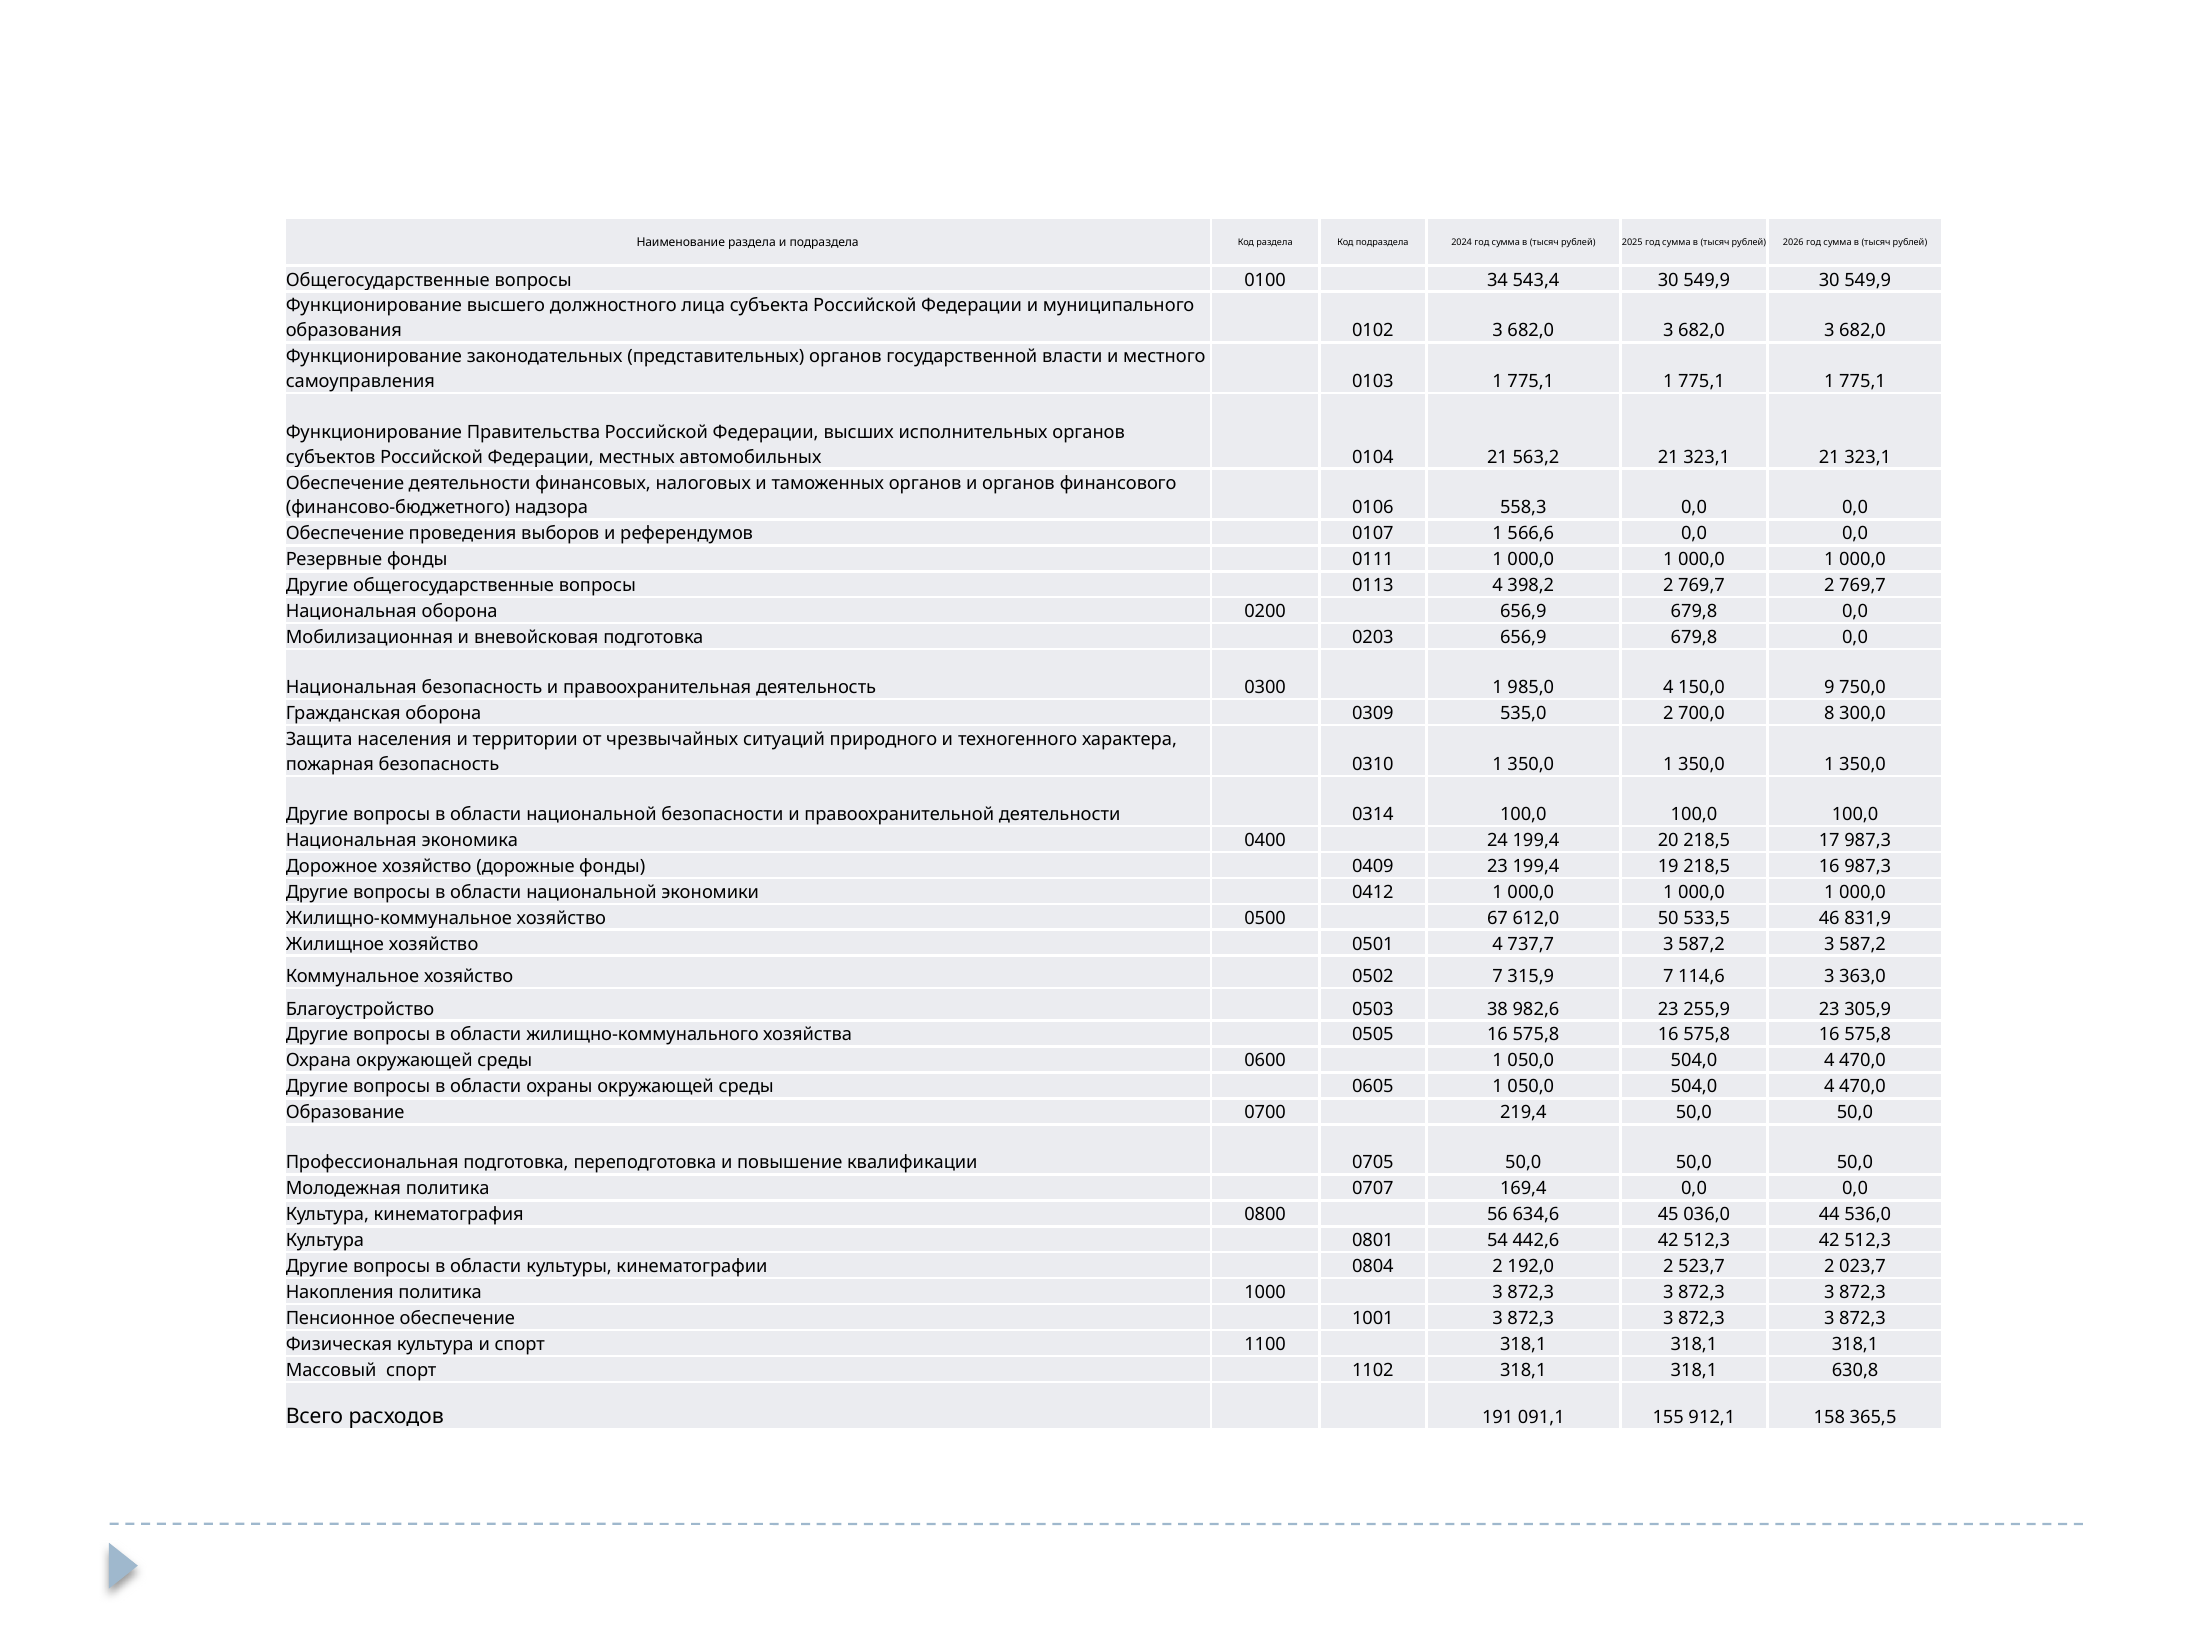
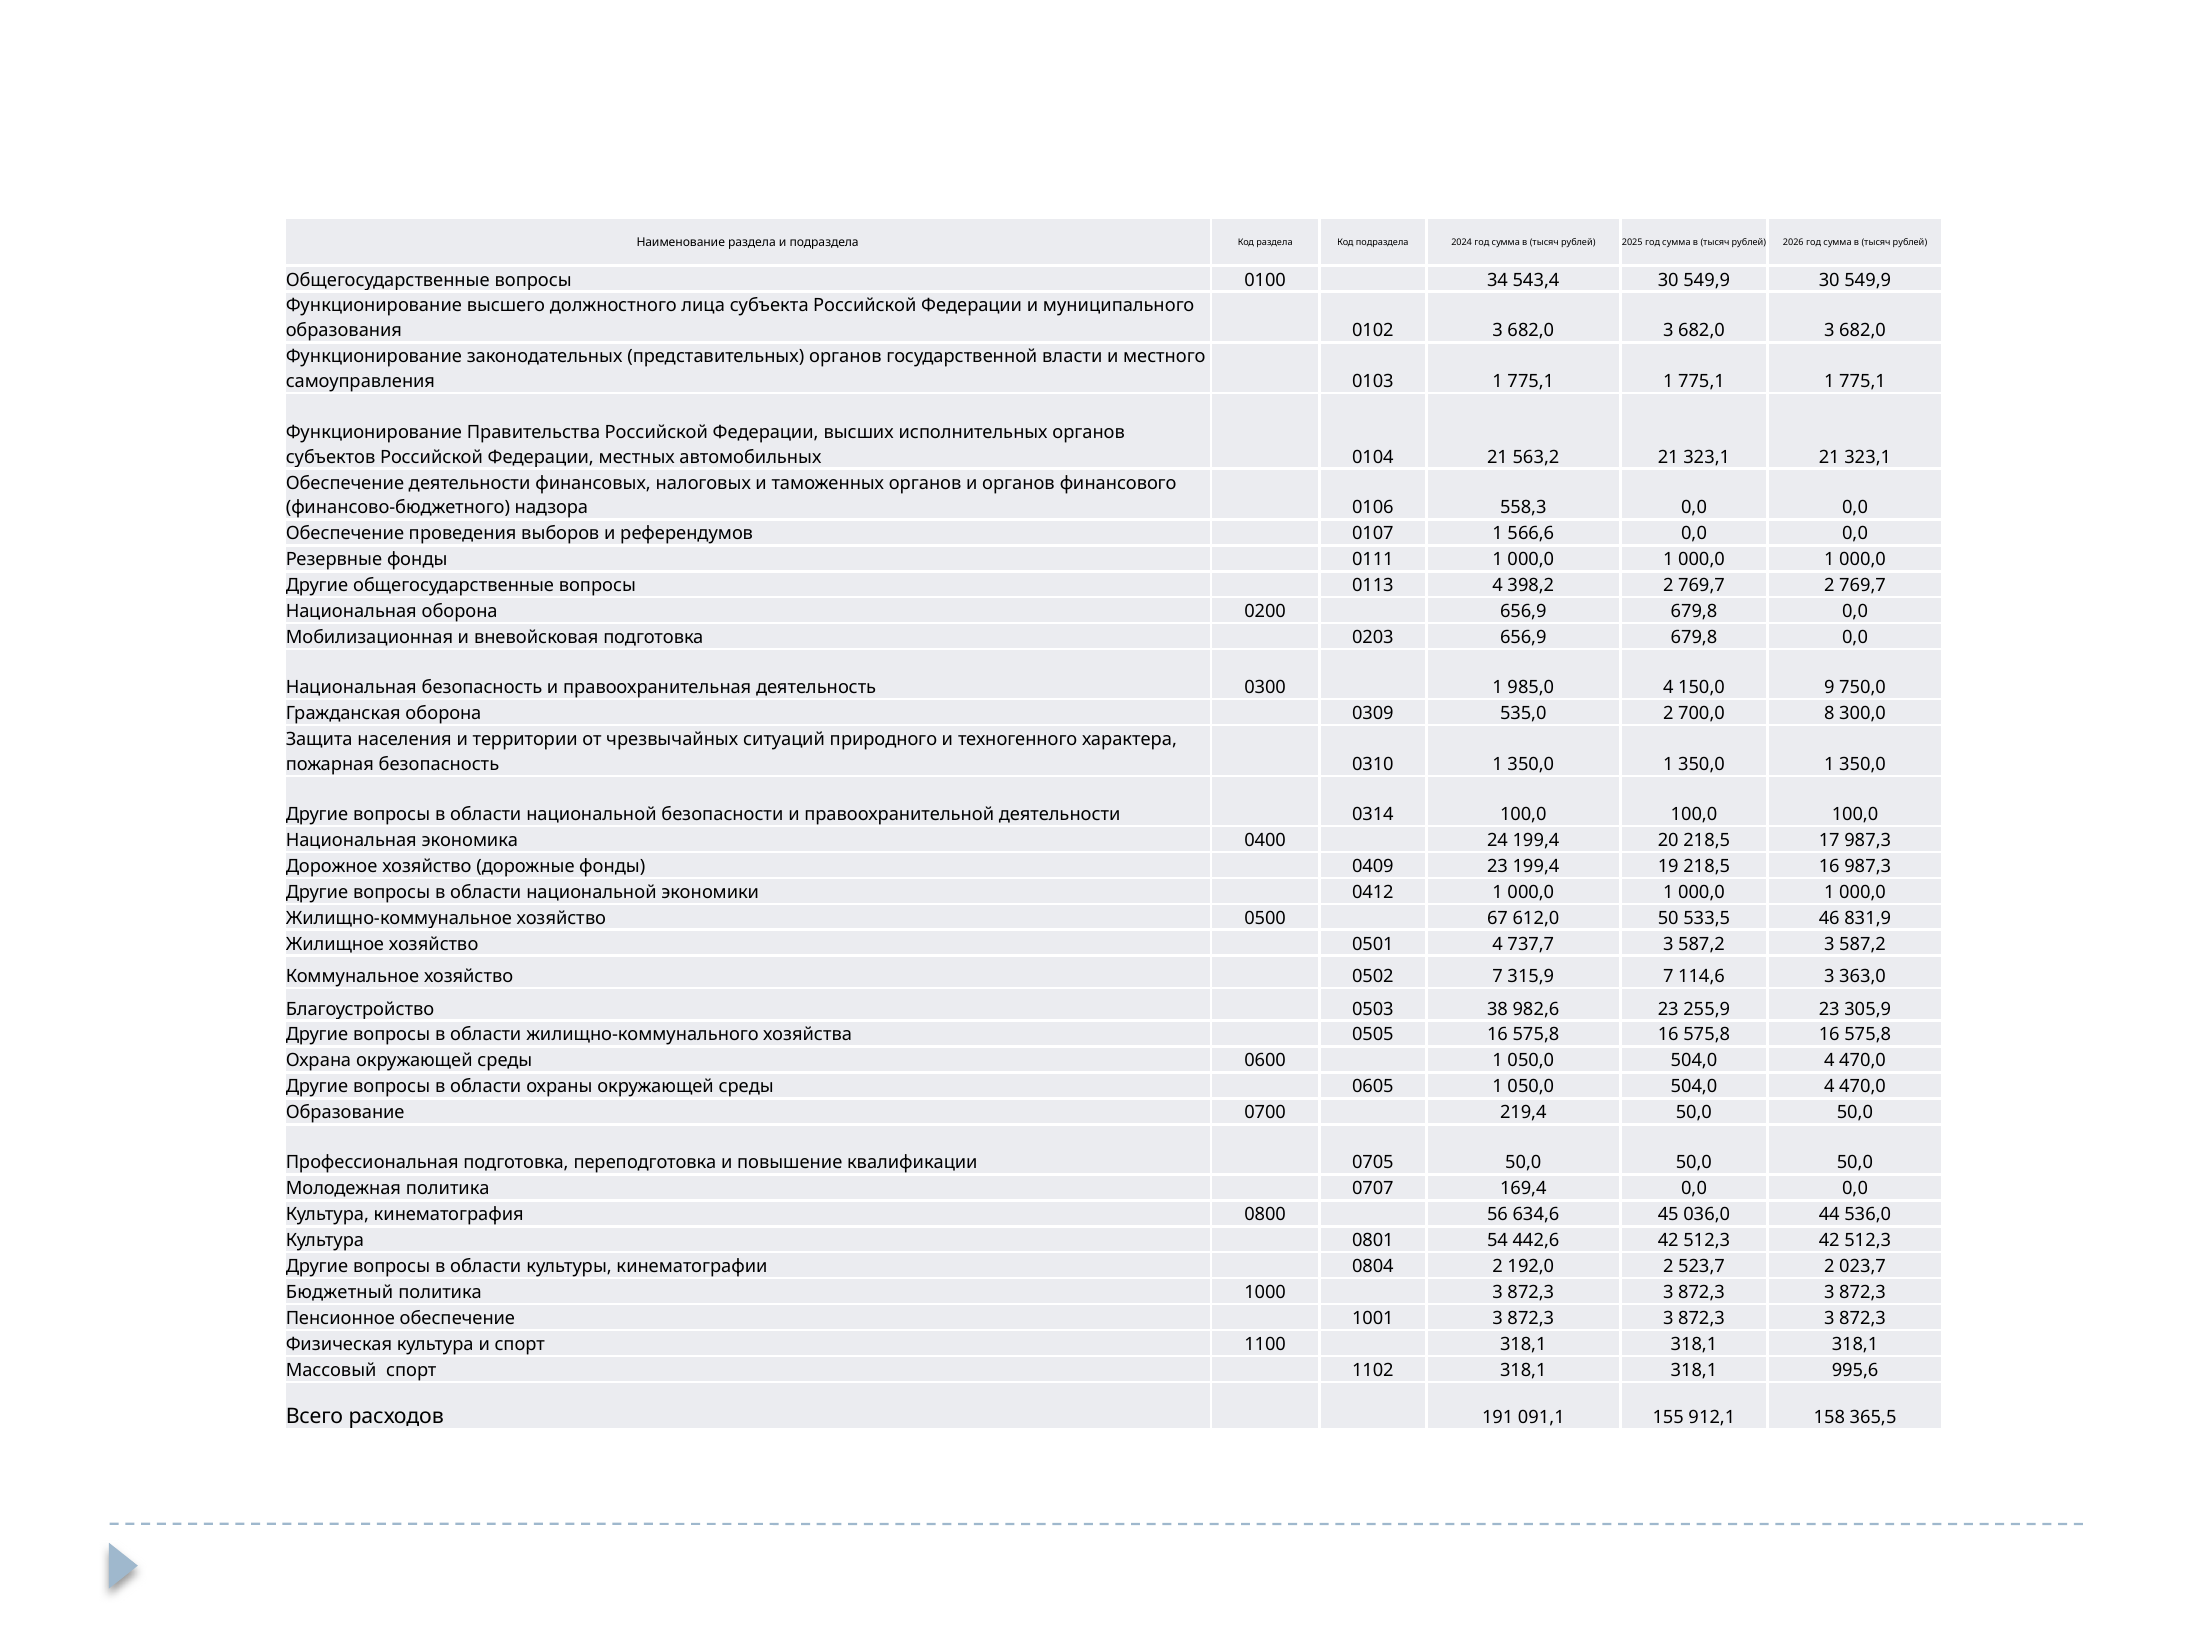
Накопления: Накопления -> Бюджетный
630,8: 630,8 -> 995,6
